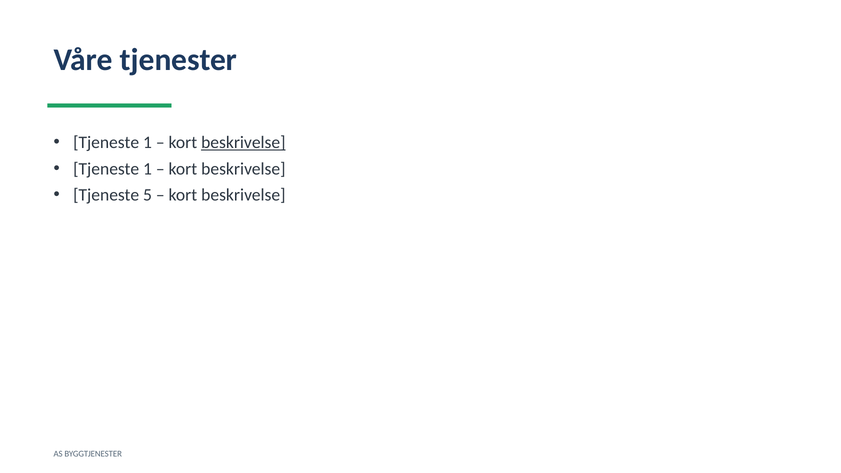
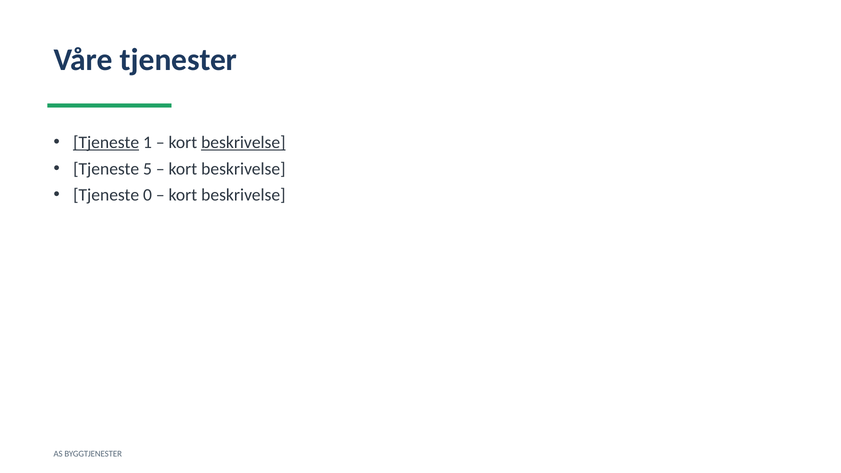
Tjeneste at (106, 142) underline: none -> present
1 at (147, 169): 1 -> 5
5: 5 -> 0
